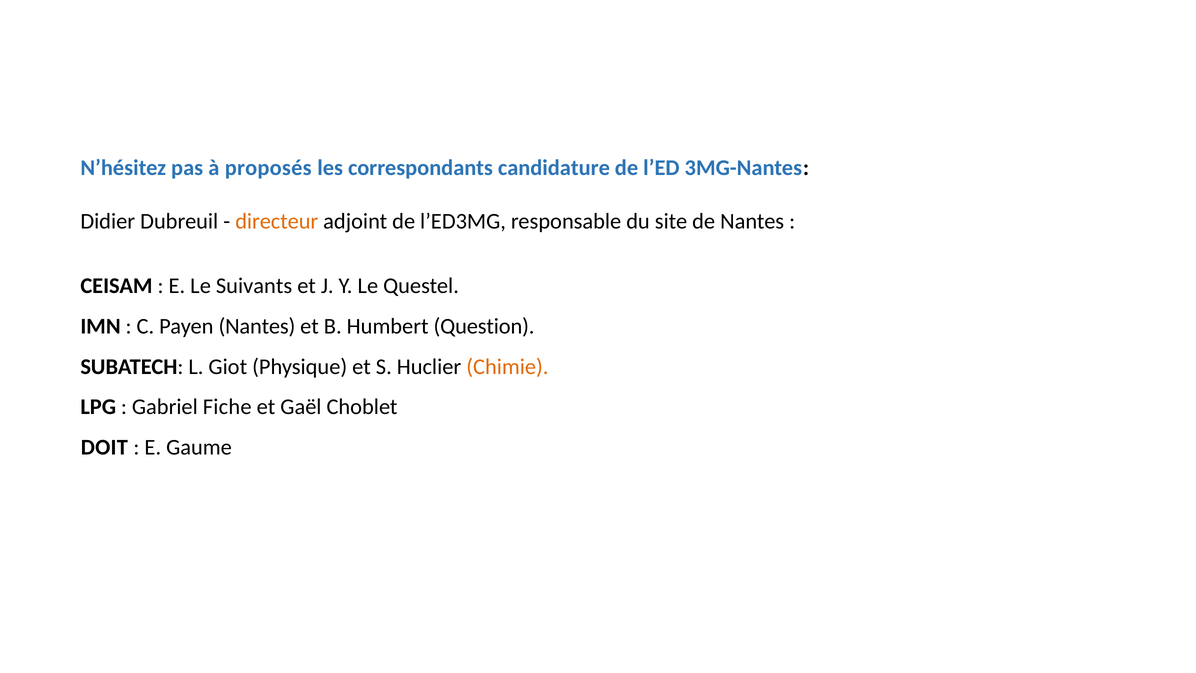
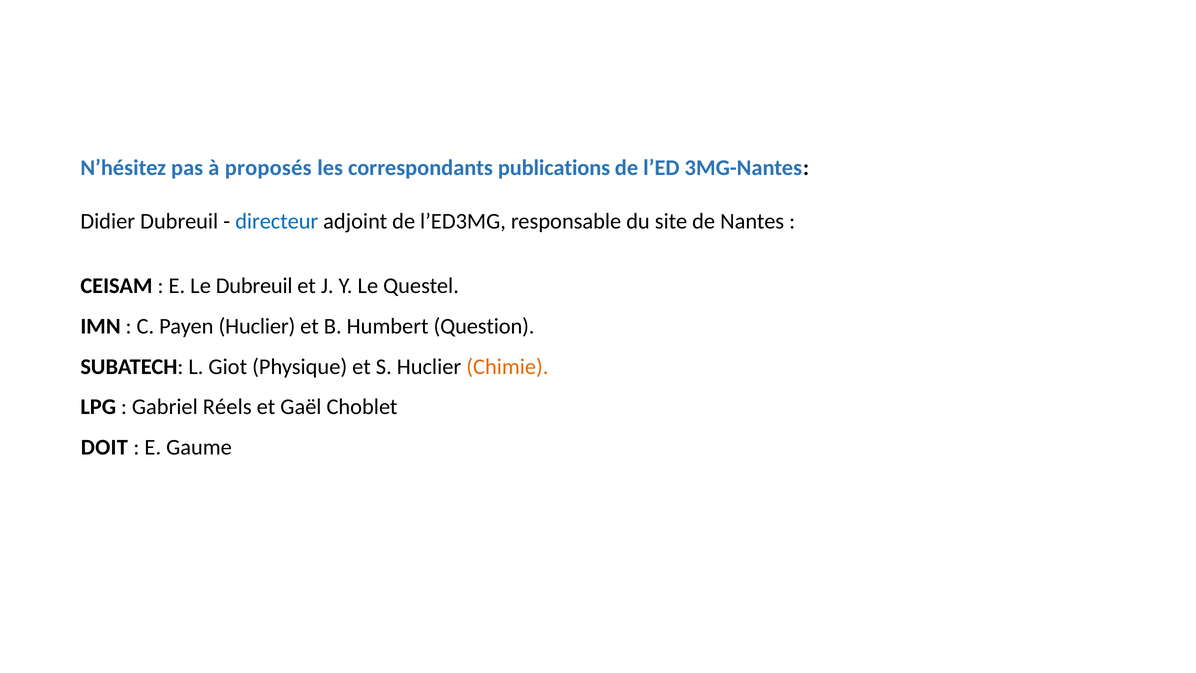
candidature: candidature -> publications
directeur colour: orange -> blue
Le Suivants: Suivants -> Dubreuil
Payen Nantes: Nantes -> Huclier
Fiche: Fiche -> Réels
